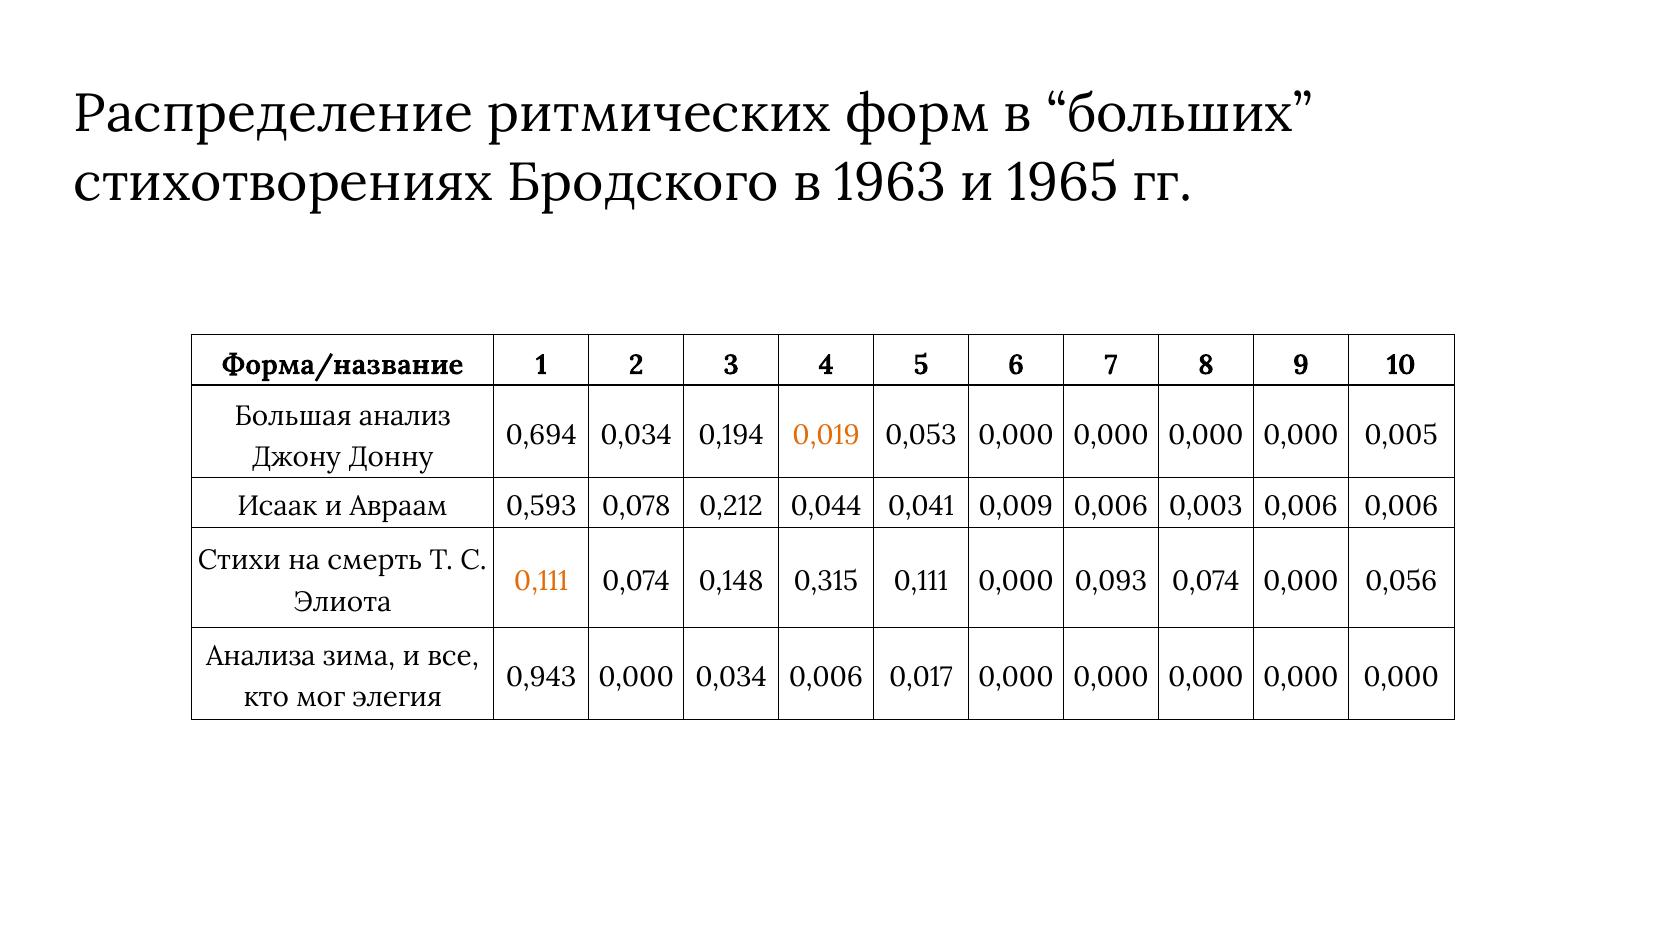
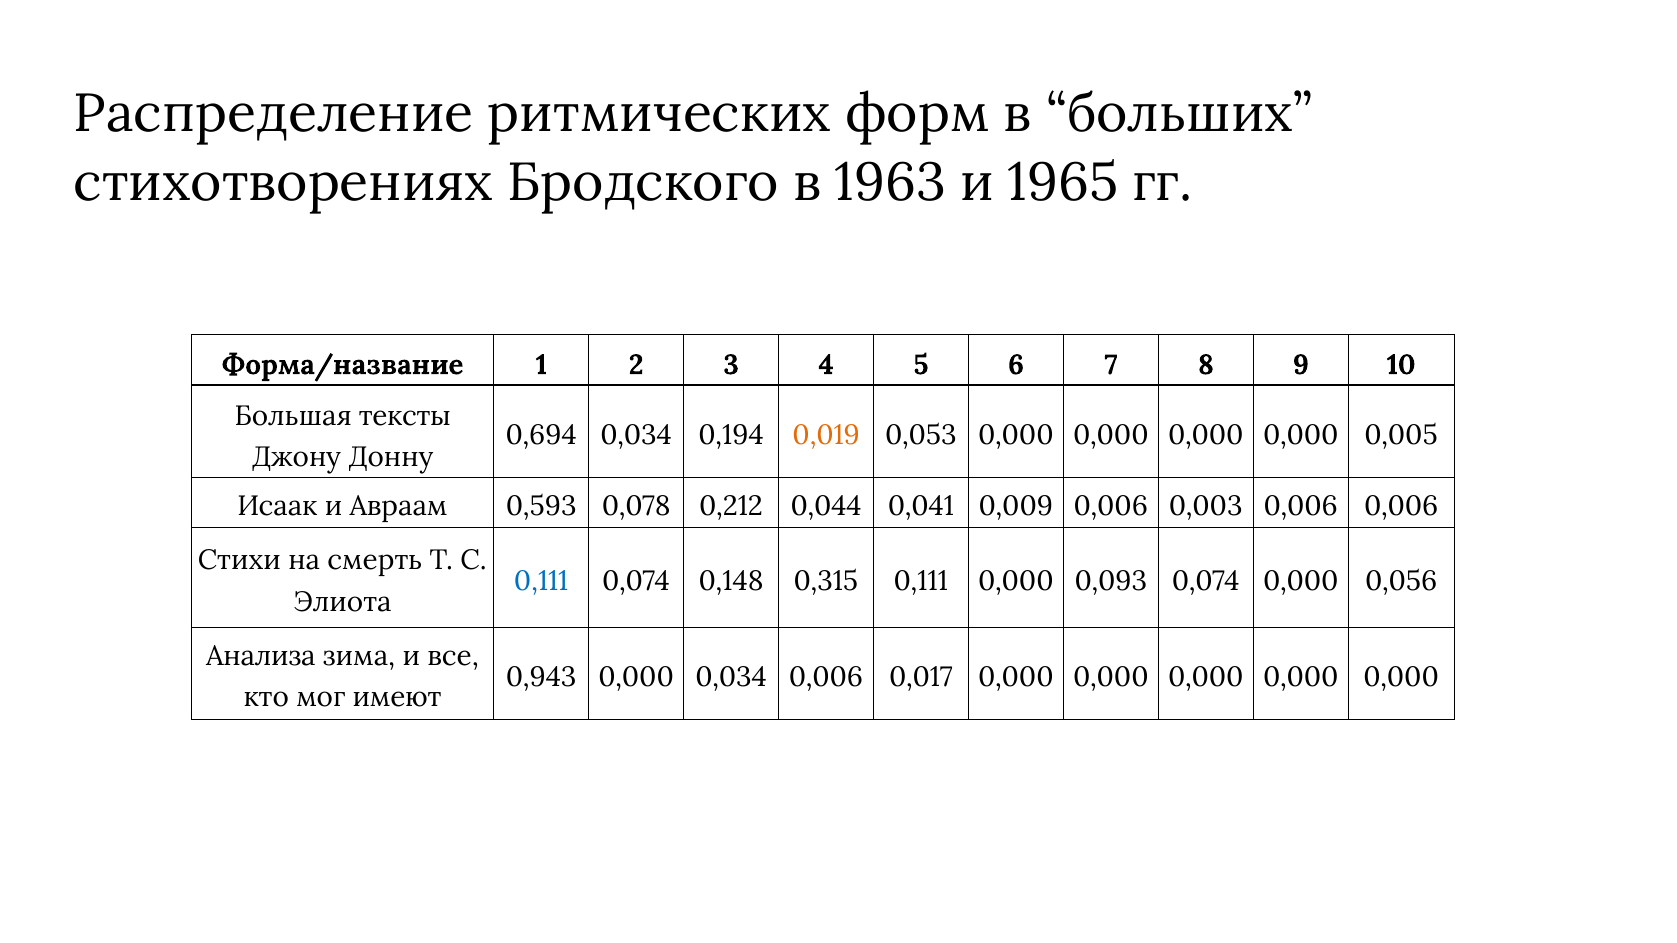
анализ: анализ -> тексты
0,111 at (541, 581) colour: orange -> blue
элегия: элегия -> имеют
